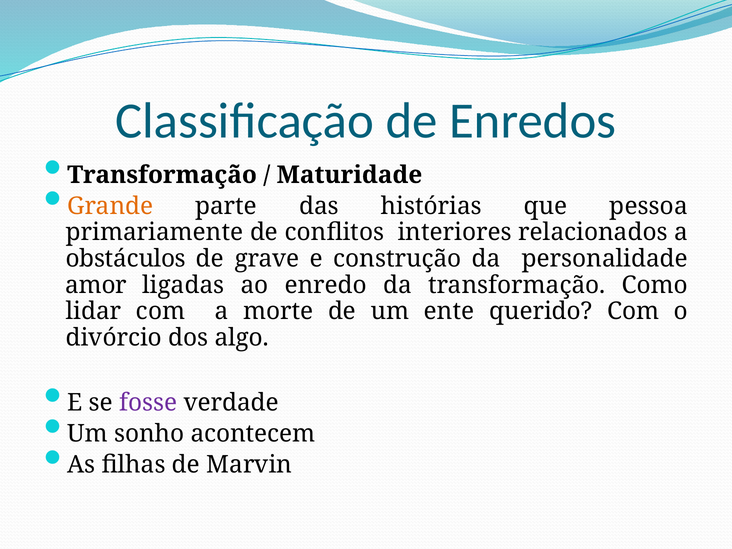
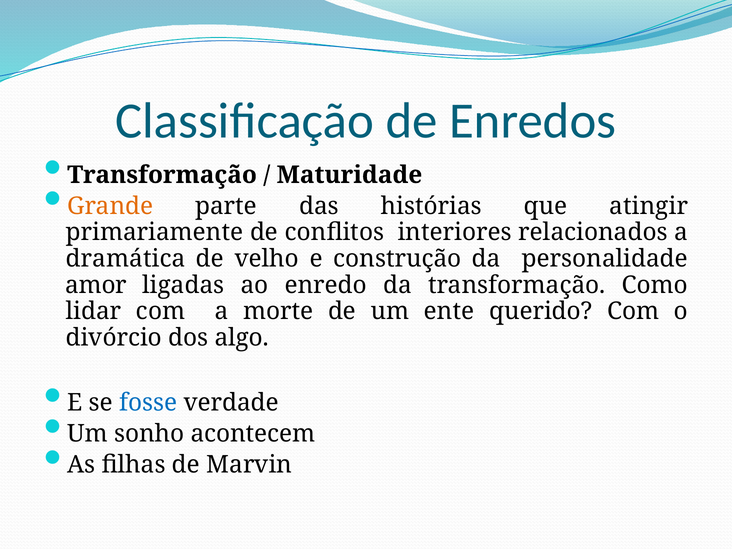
pessoa: pessoa -> atingir
obstáculos: obstáculos -> dramática
grave: grave -> velho
fosse colour: purple -> blue
